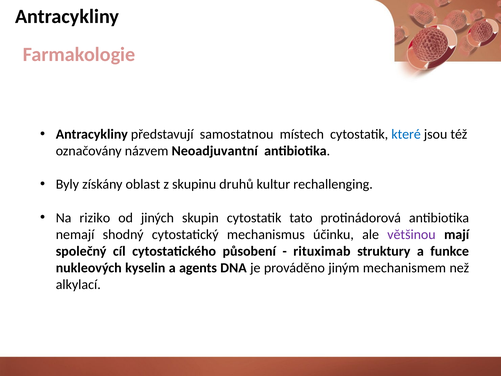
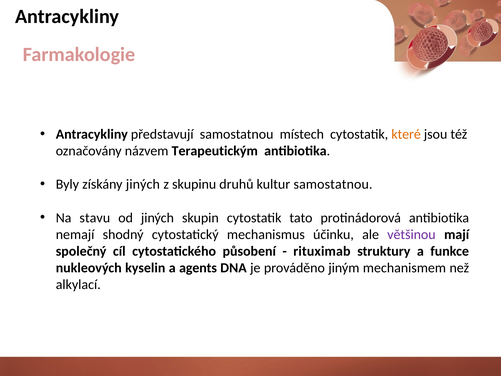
které colour: blue -> orange
Neoadjuvantní: Neoadjuvantní -> Terapeutickým
získány oblast: oblast -> jiných
kultur rechallenging: rechallenging -> samostatnou
riziko: riziko -> stavu
